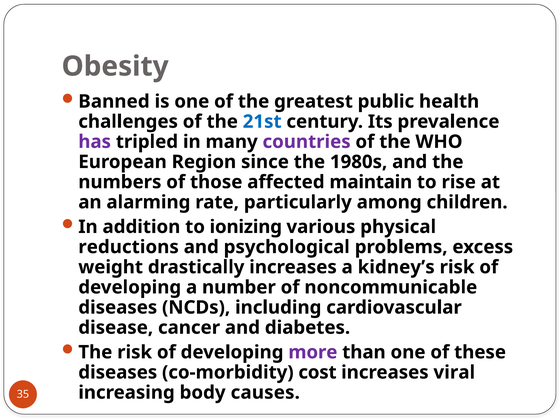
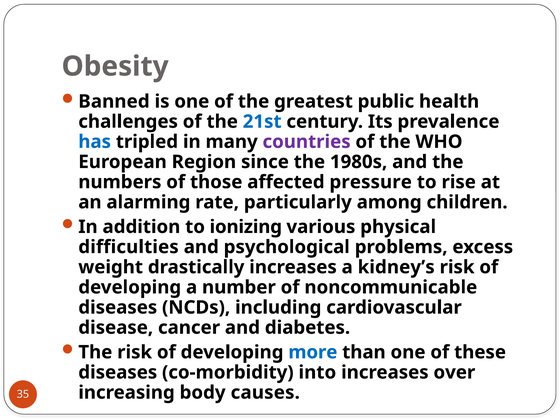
has colour: purple -> blue
maintain: maintain -> pressure
reductions: reductions -> difficulties
more colour: purple -> blue
cost: cost -> into
viral: viral -> over
